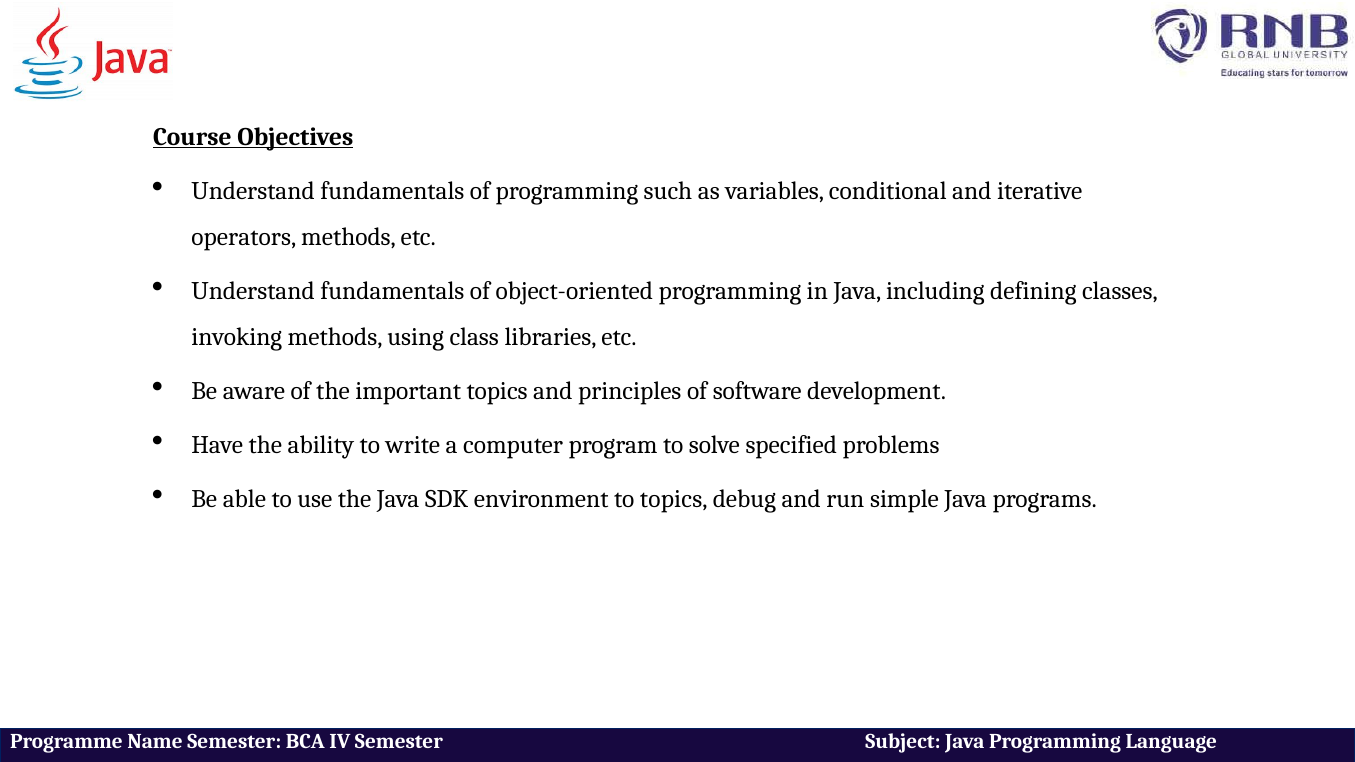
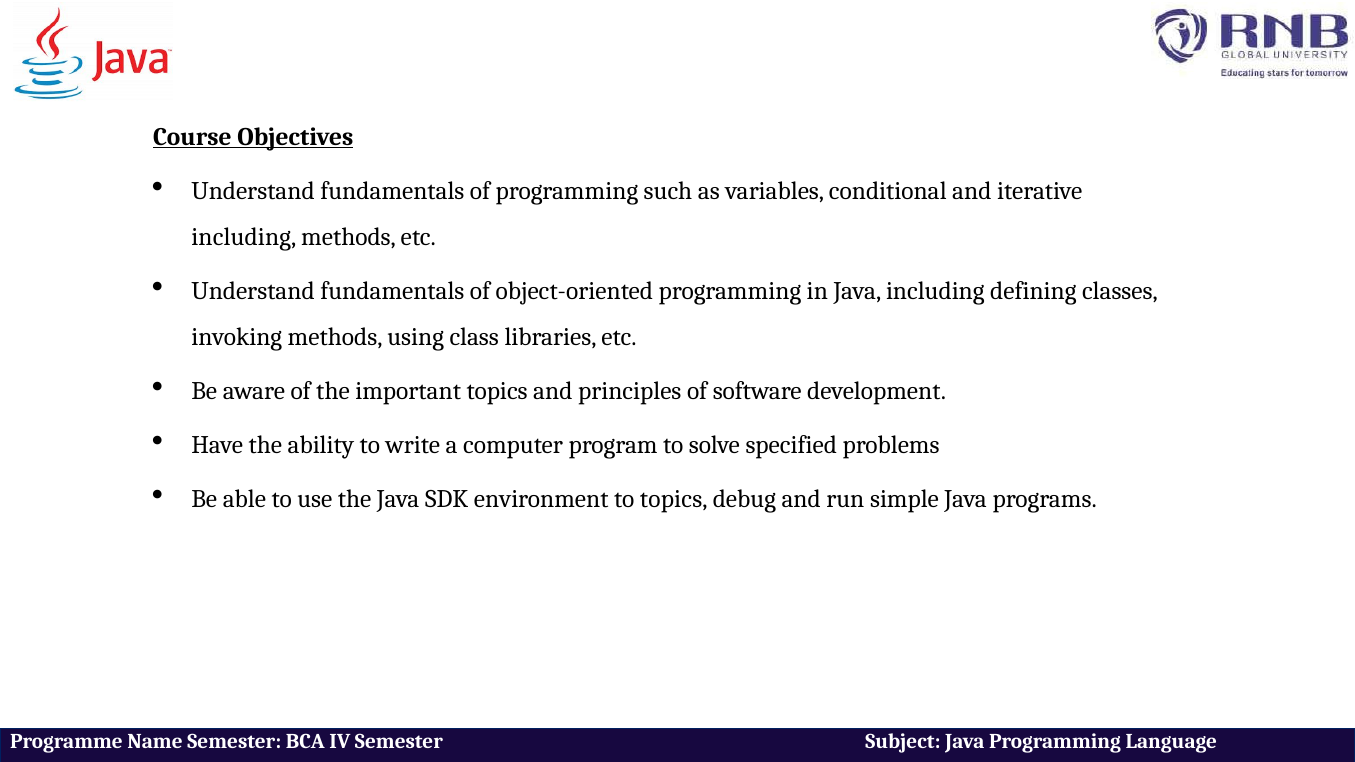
operators at (244, 237): operators -> including
